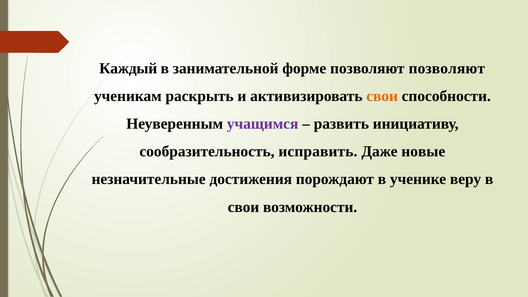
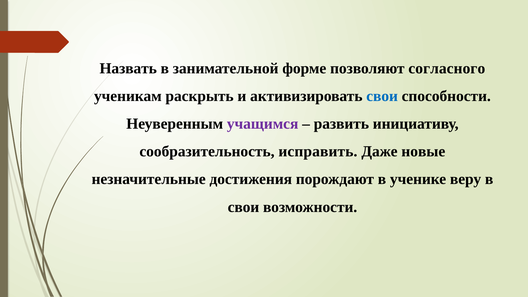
Каждый: Каждый -> Назвать
позволяют позволяют: позволяют -> согласного
свои at (382, 96) colour: orange -> blue
